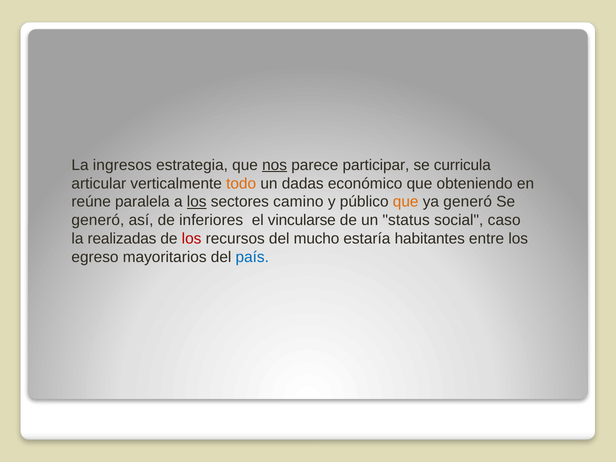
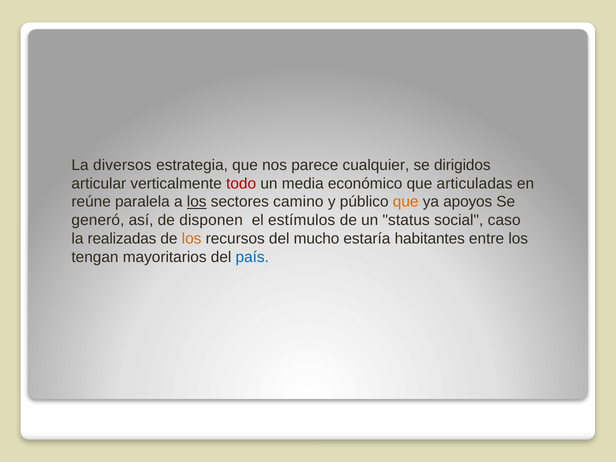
ingresos: ingresos -> diversos
nos underline: present -> none
participar: participar -> cualquier
curricula: curricula -> dirigidos
todo colour: orange -> red
dadas: dadas -> media
obteniendo: obteniendo -> articuladas
ya generó: generó -> apoyos
inferiores: inferiores -> disponen
vincularse: vincularse -> estímulos
los at (192, 239) colour: red -> orange
egreso: egreso -> tengan
